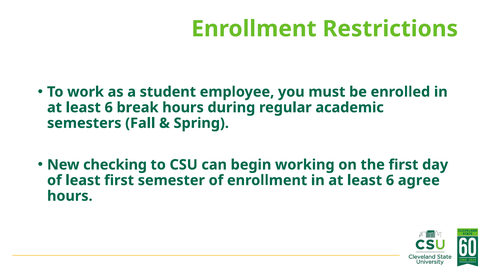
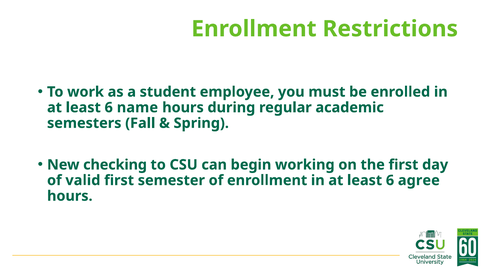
break: break -> name
of least: least -> valid
